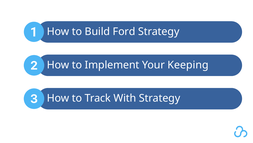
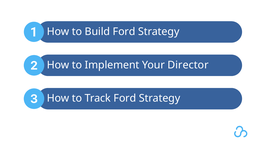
Keeping: Keeping -> Director
Track With: With -> Ford
